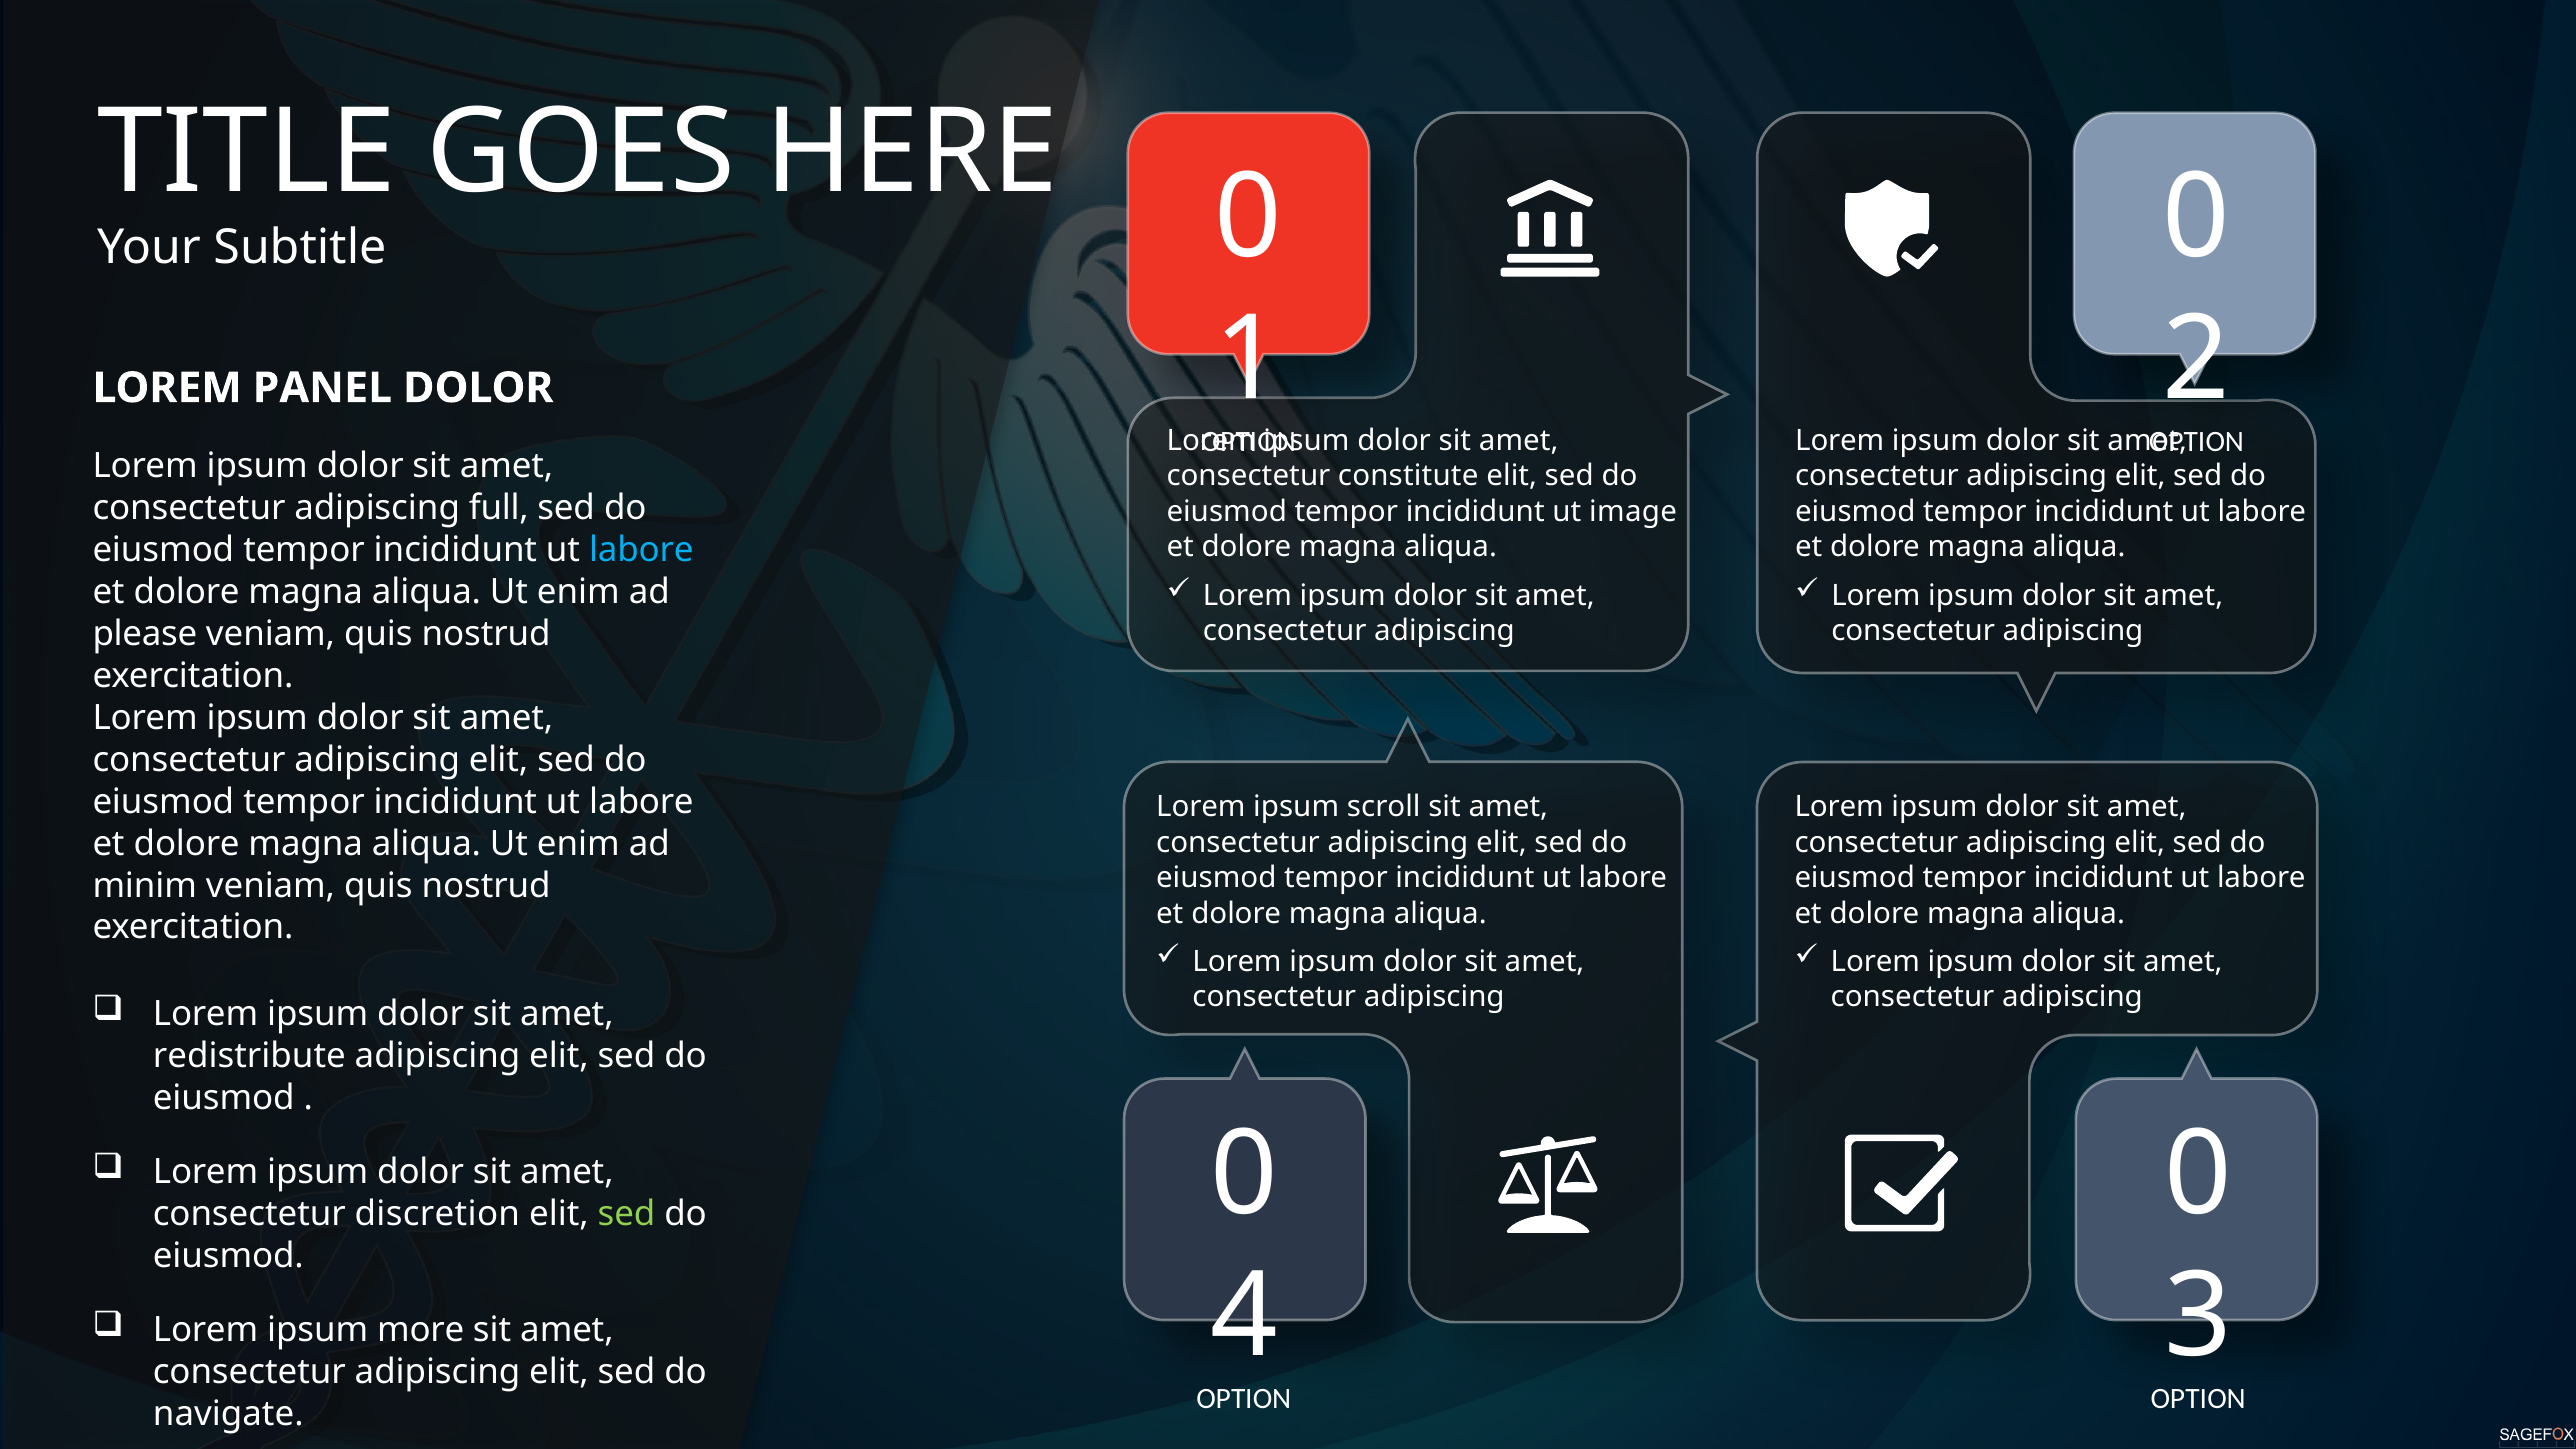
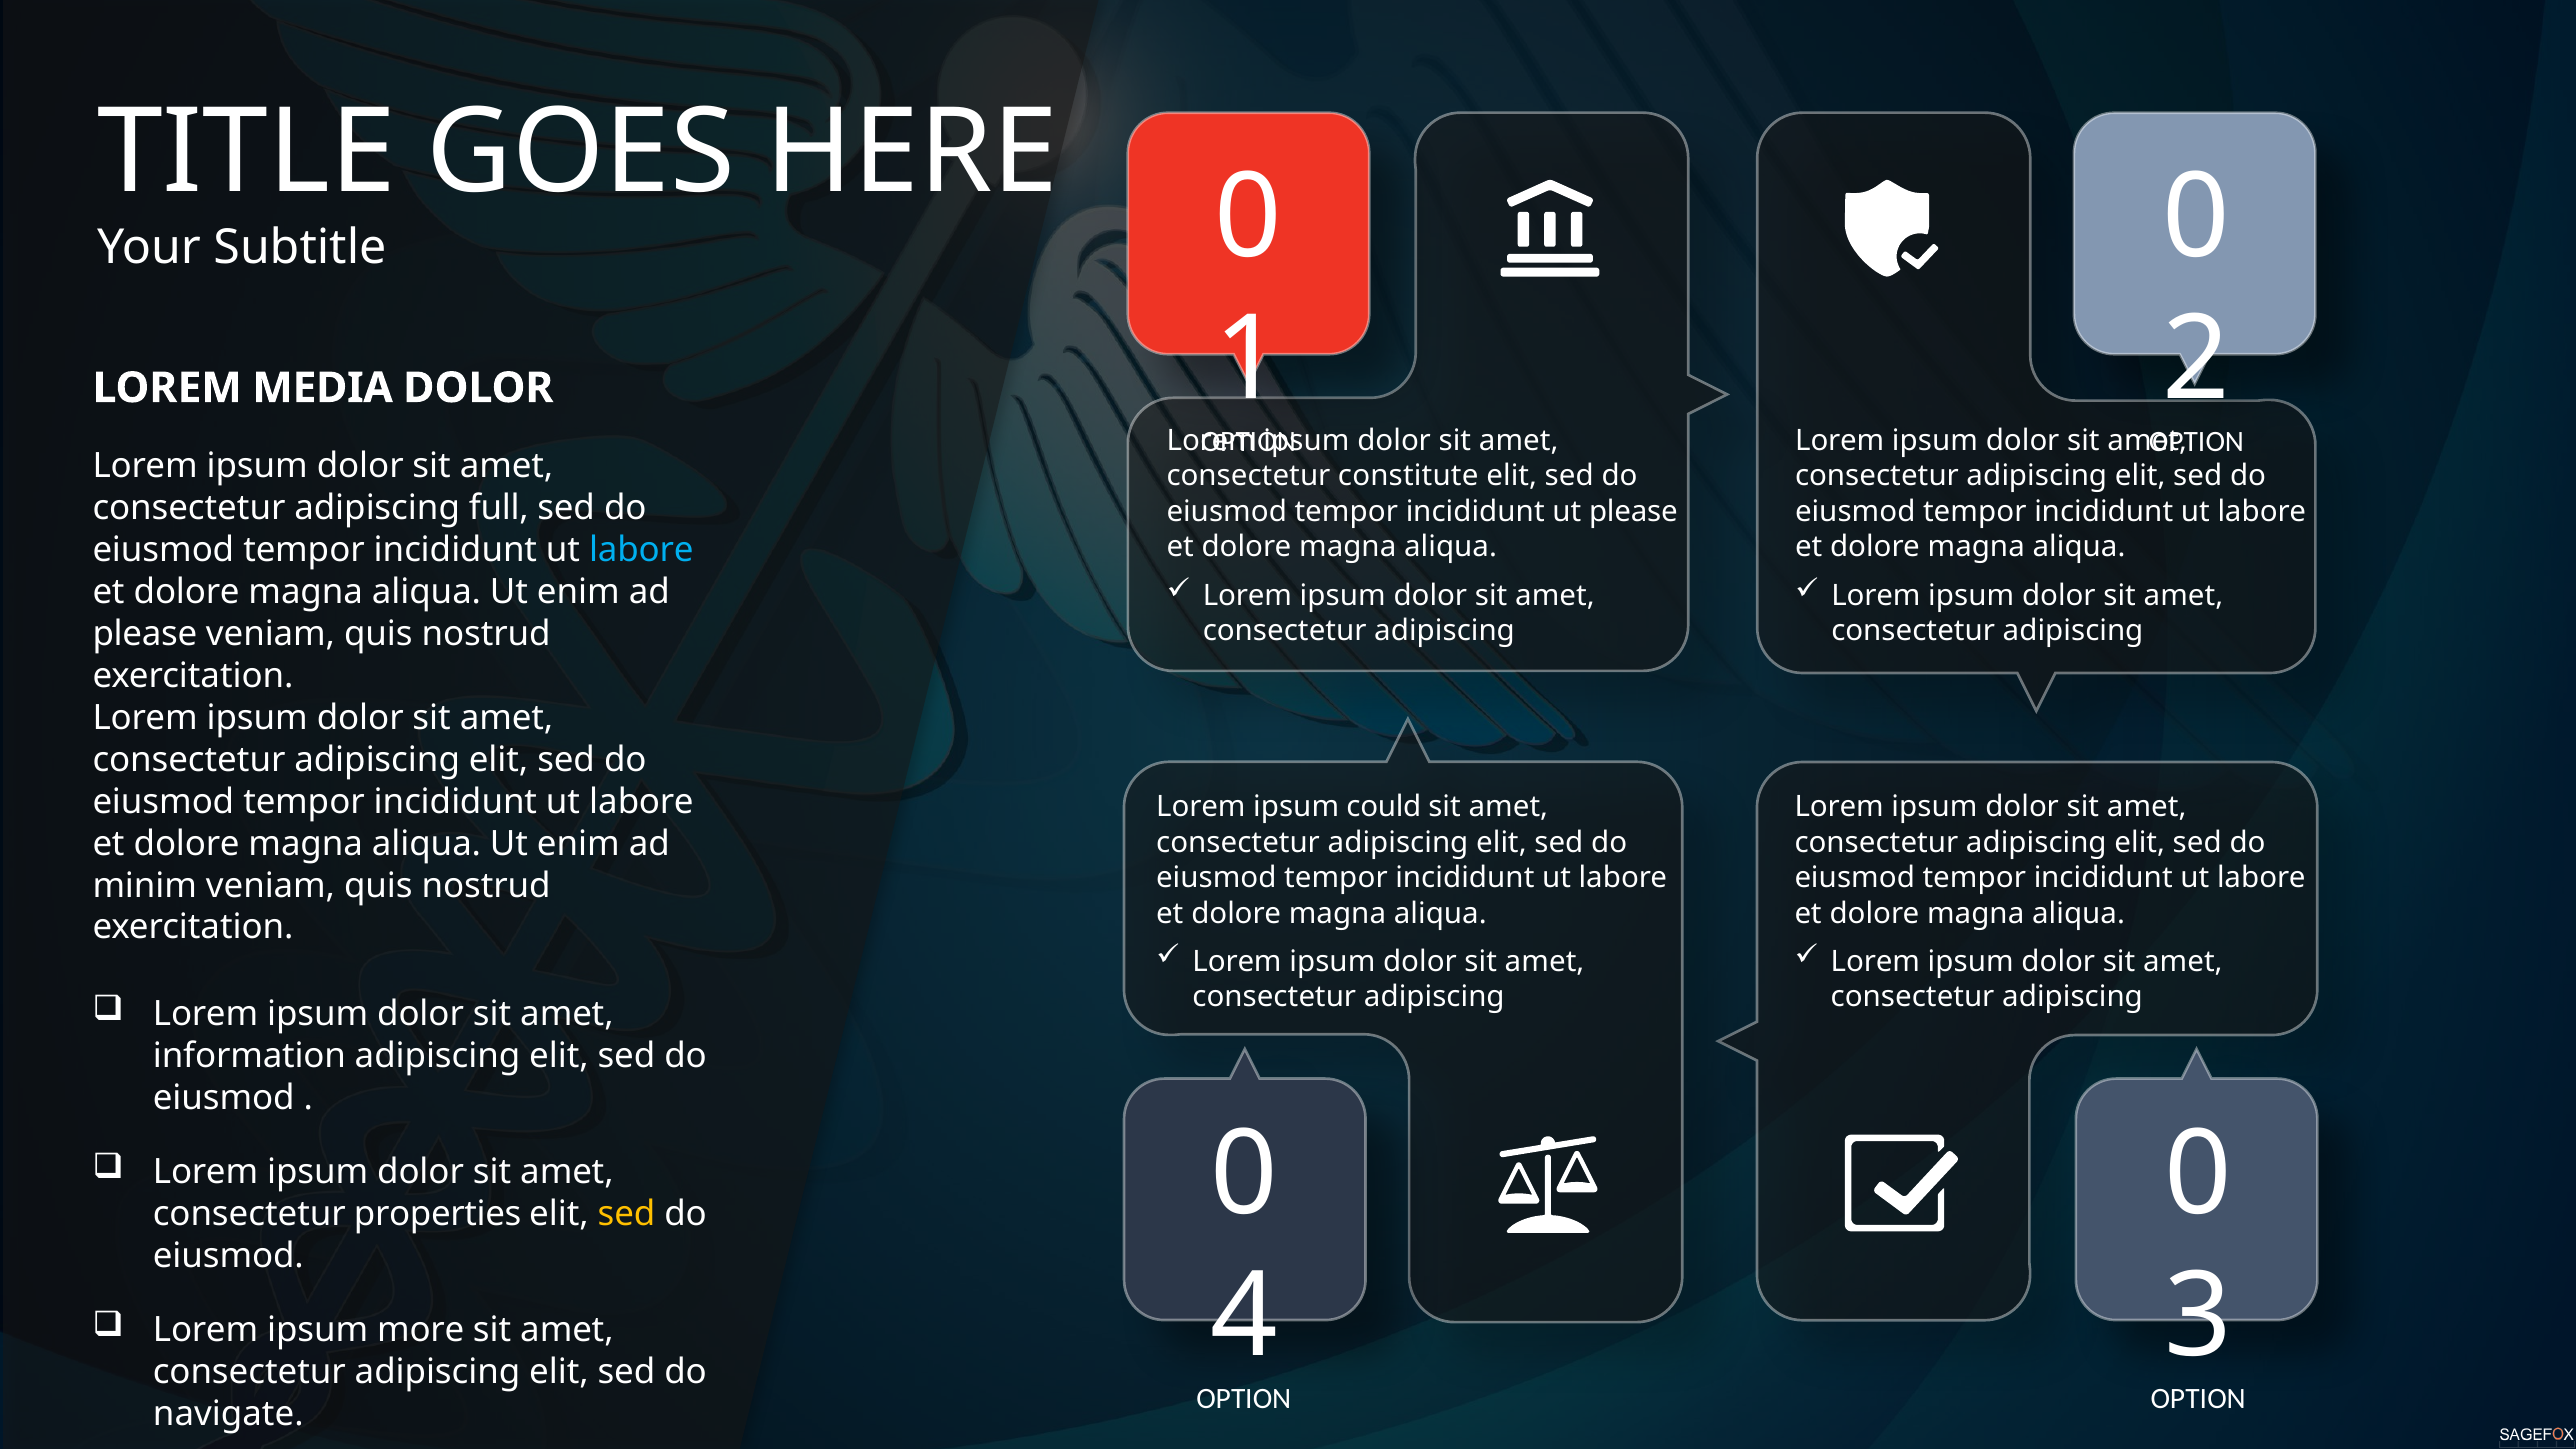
PANEL: PANEL -> MEDIA
ut image: image -> please
scroll: scroll -> could
redistribute: redistribute -> information
discretion: discretion -> properties
sed at (627, 1214) colour: light green -> yellow
